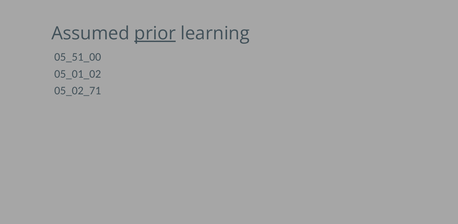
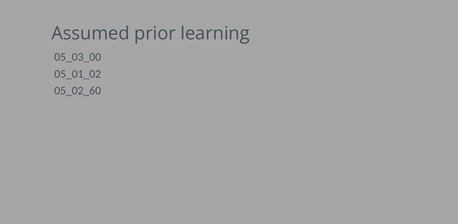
prior underline: present -> none
05_51_00: 05_51_00 -> 05_03_00
05_02_71: 05_02_71 -> 05_02_60
